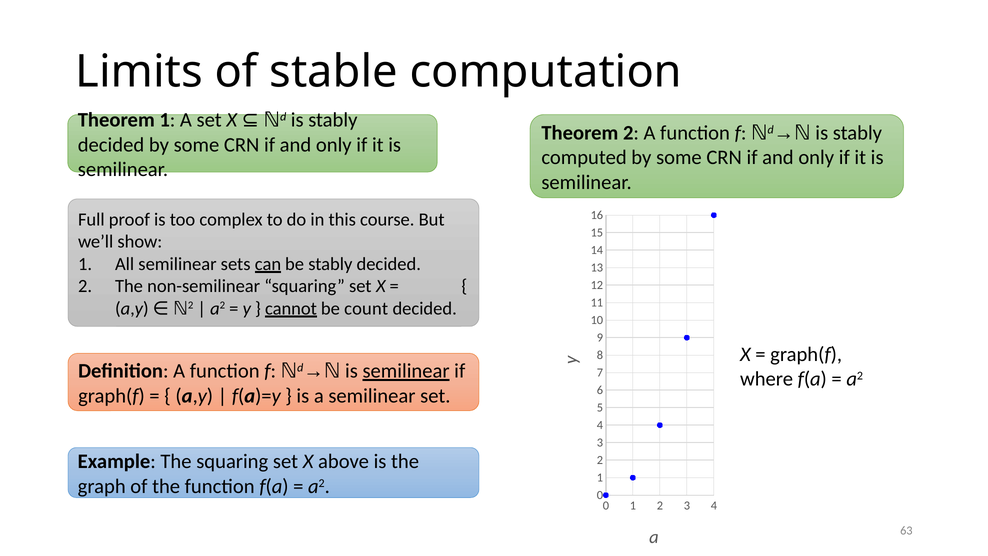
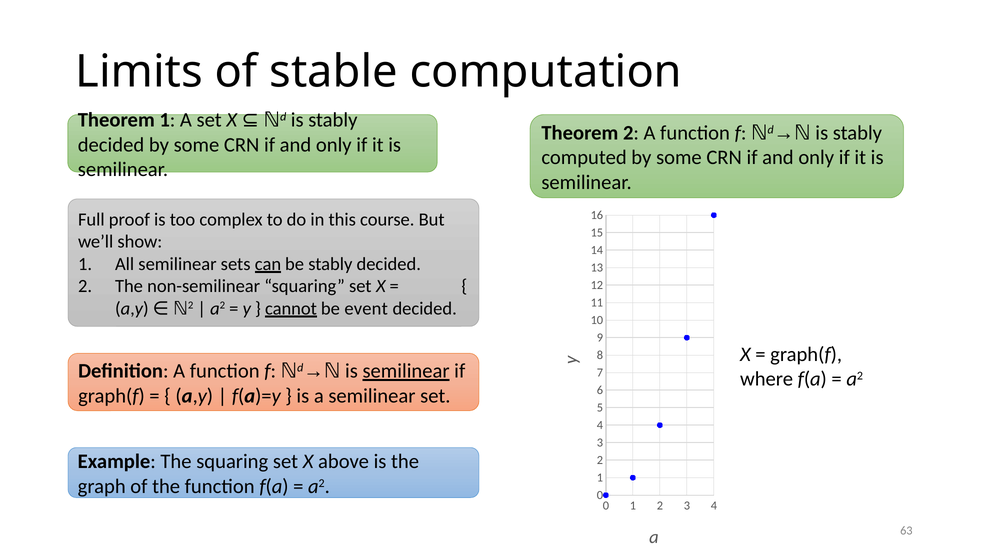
count: count -> event
